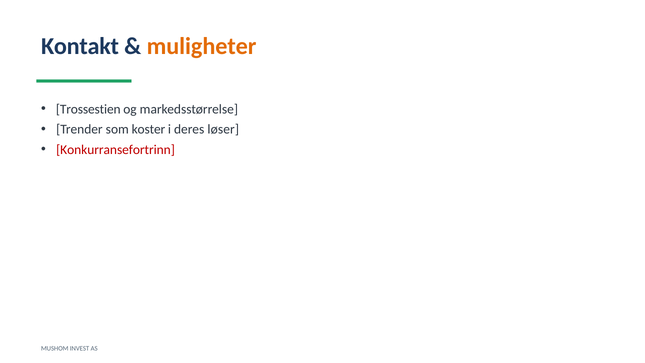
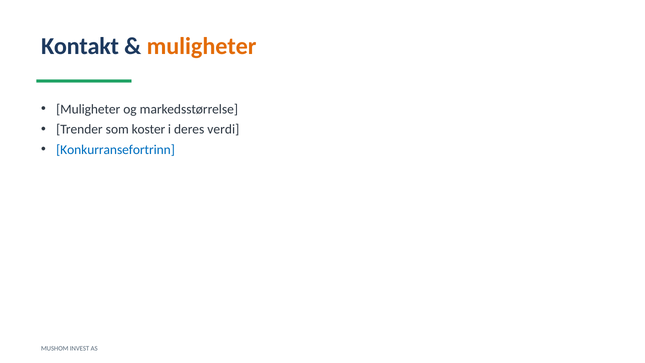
Trossestien at (88, 109): Trossestien -> Muligheter
løser: løser -> verdi
Konkurransefortrinn colour: red -> blue
